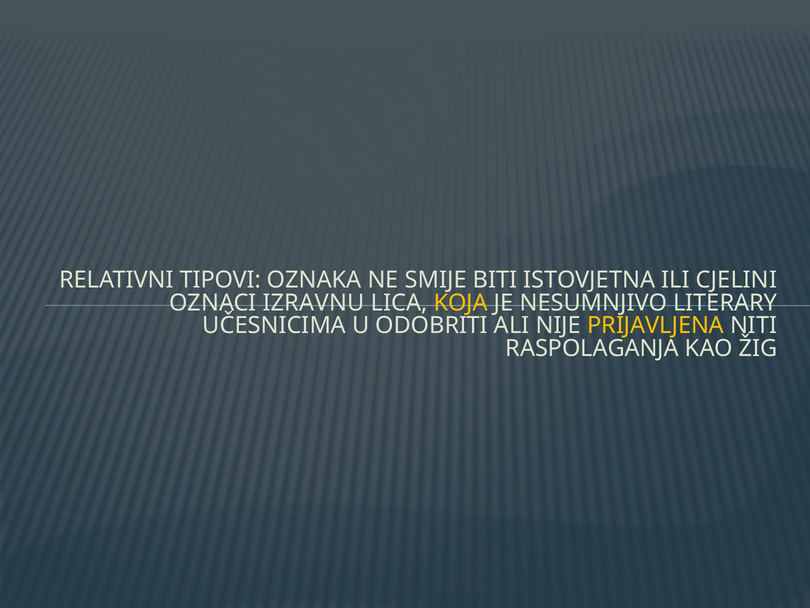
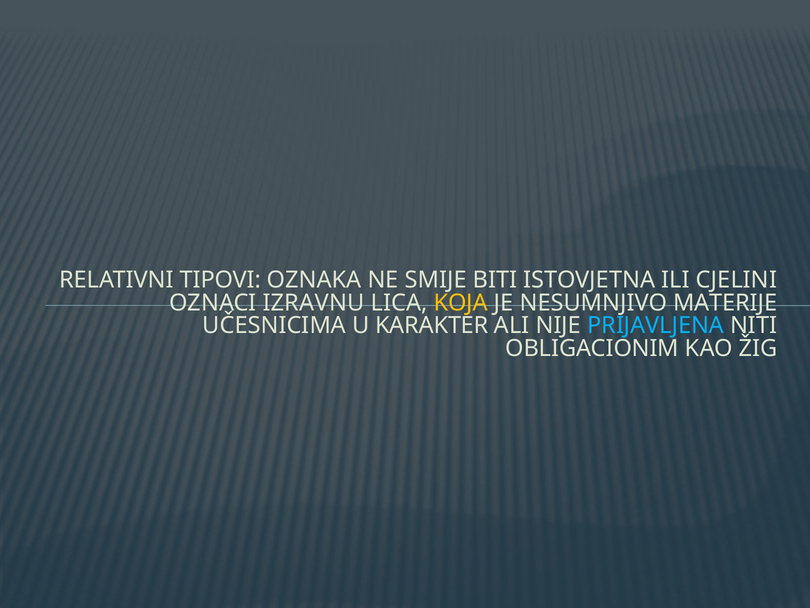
LITERARY: LITERARY -> MATERIJE
ODOBRITI: ODOBRITI -> KARAKTER
PRIJAVLJENA colour: yellow -> light blue
RASPOLAGANJA: RASPOLAGANJA -> OBLIGACIONIM
